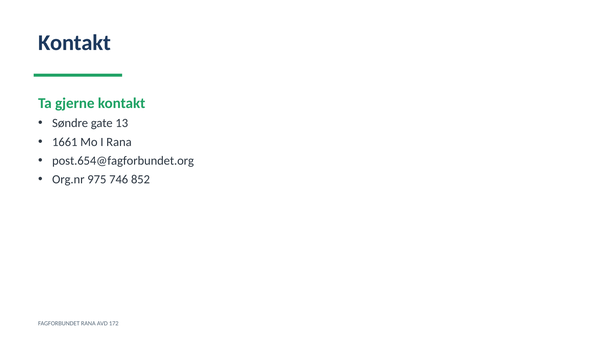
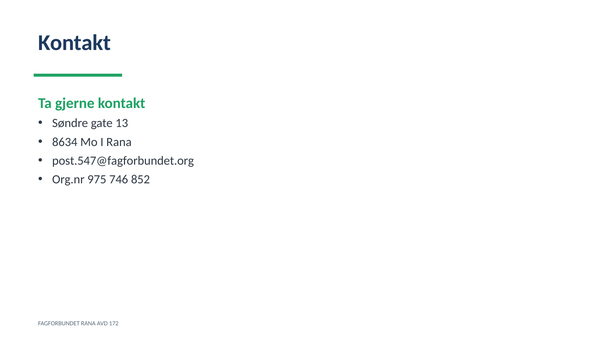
1661: 1661 -> 8634
post.654@fagforbundet.org: post.654@fagforbundet.org -> post.547@fagforbundet.org
